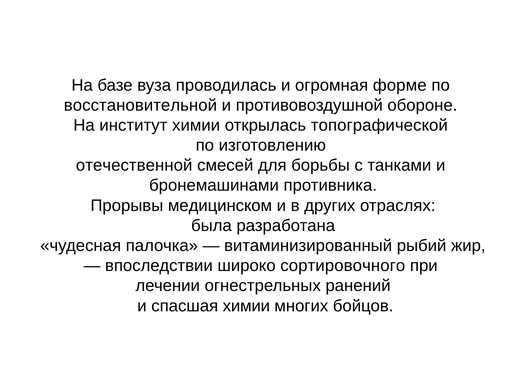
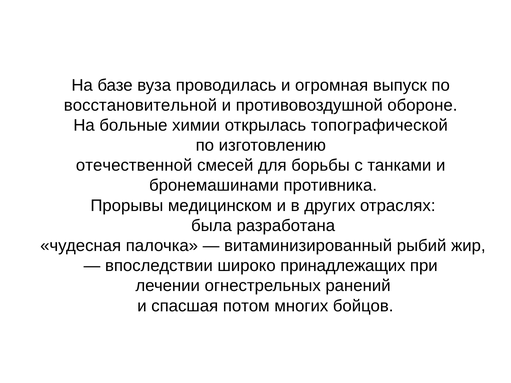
форме: форме -> выпуск
институт: институт -> больные
сортировочного: сортировочного -> принадлежащих
спасшая химии: химии -> потом
